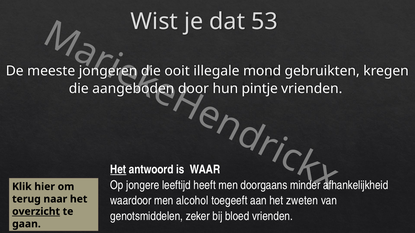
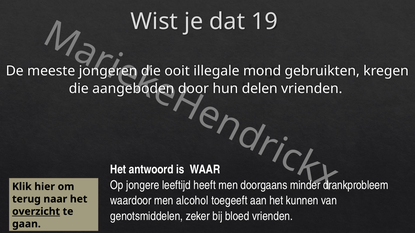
53: 53 -> 19
pintje: pintje -> delen
Het at (118, 170) underline: present -> none
afhankelijkheid: afhankelijkheid -> drankprobleem
zweten: zweten -> kunnen
